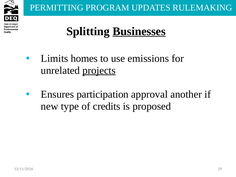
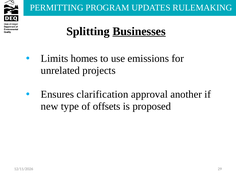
projects underline: present -> none
participation: participation -> clarification
credits: credits -> offsets
